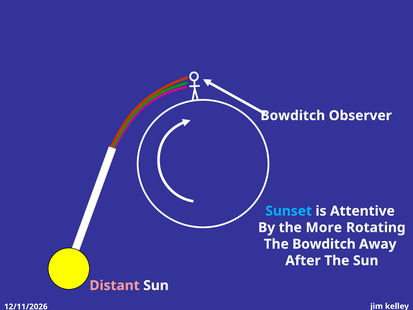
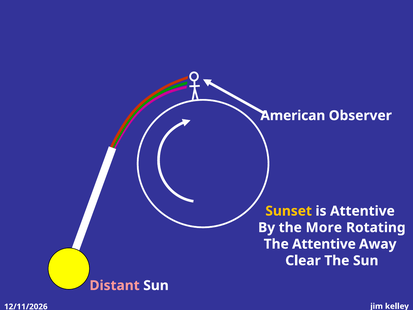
Bowditch at (293, 116): Bowditch -> American
Sunset colour: light blue -> yellow
The Bowditch: Bowditch -> Attentive
After: After -> Clear
